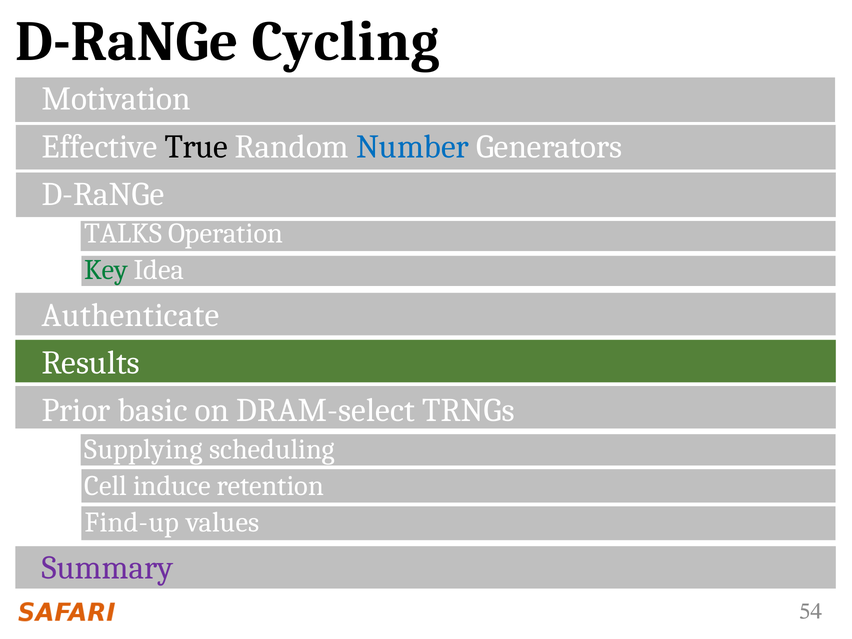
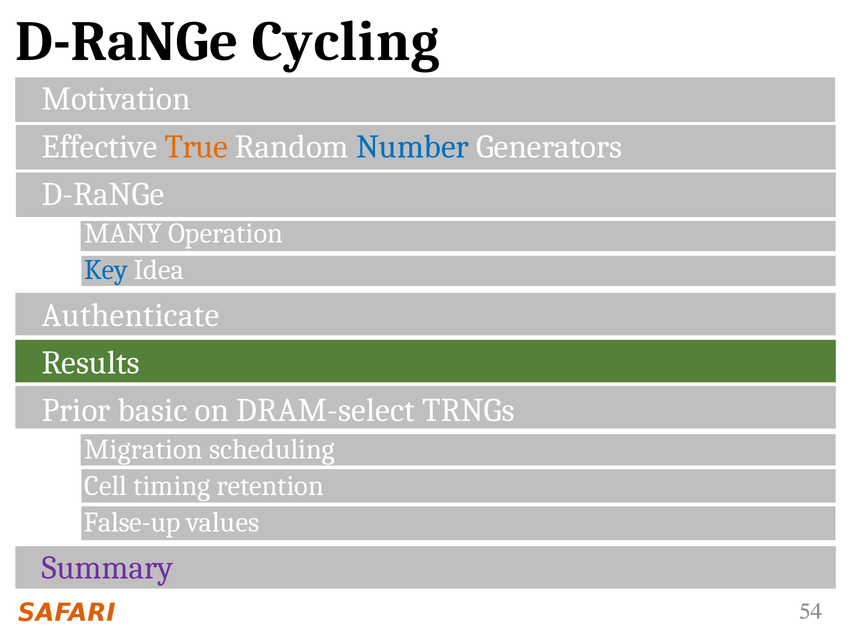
True colour: black -> orange
TALKS: TALKS -> MANY
Key colour: green -> blue
Supplying: Supplying -> Migration
induce: induce -> timing
Find-up: Find-up -> False-up
